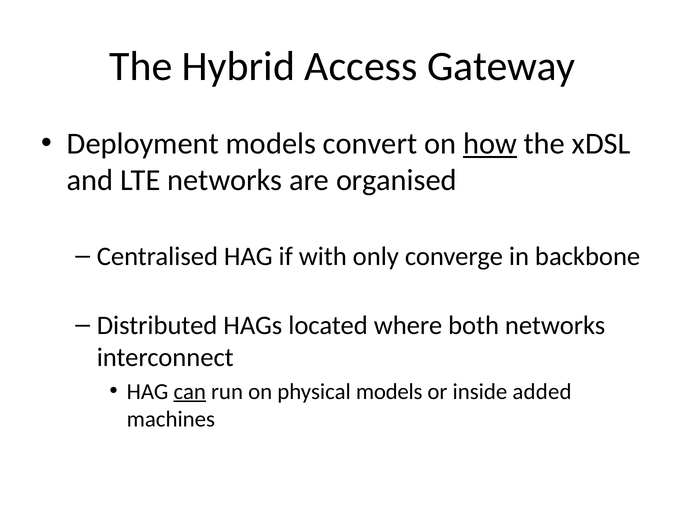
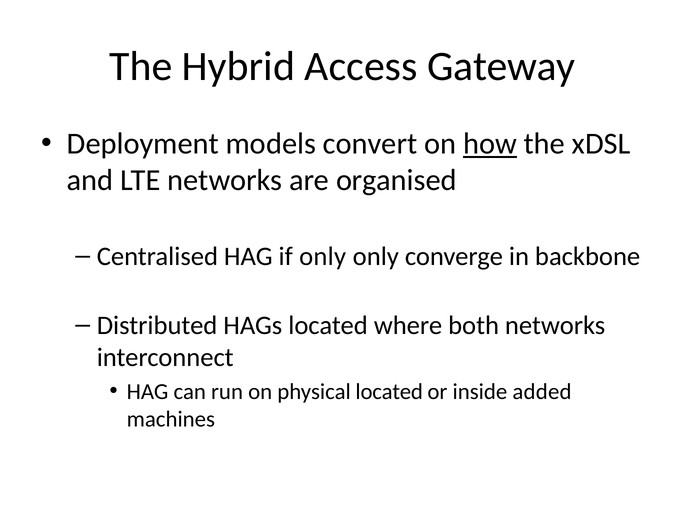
if with: with -> only
can underline: present -> none
physical models: models -> located
